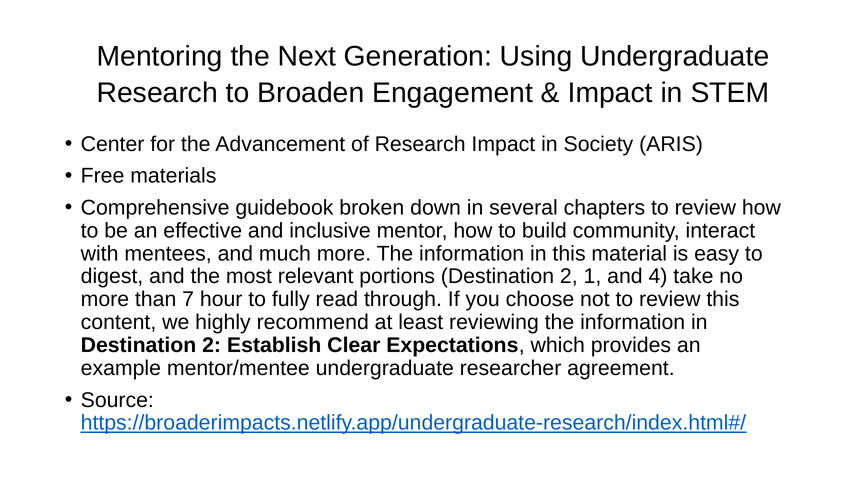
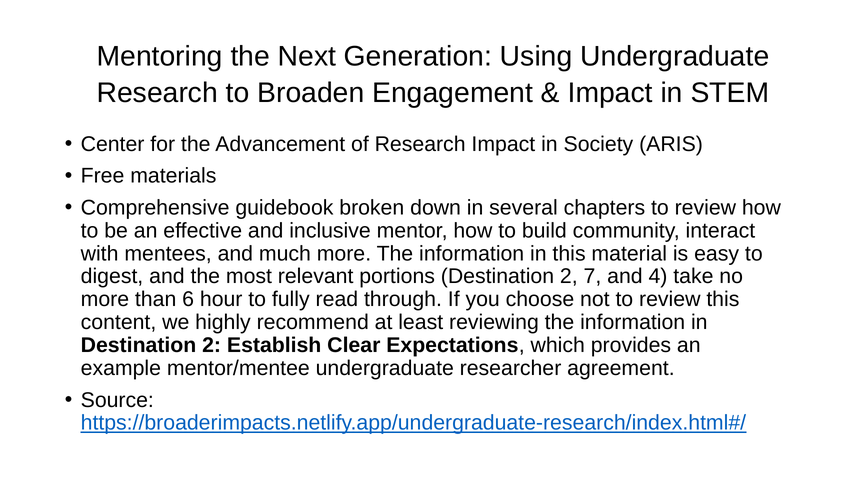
1: 1 -> 7
7: 7 -> 6
